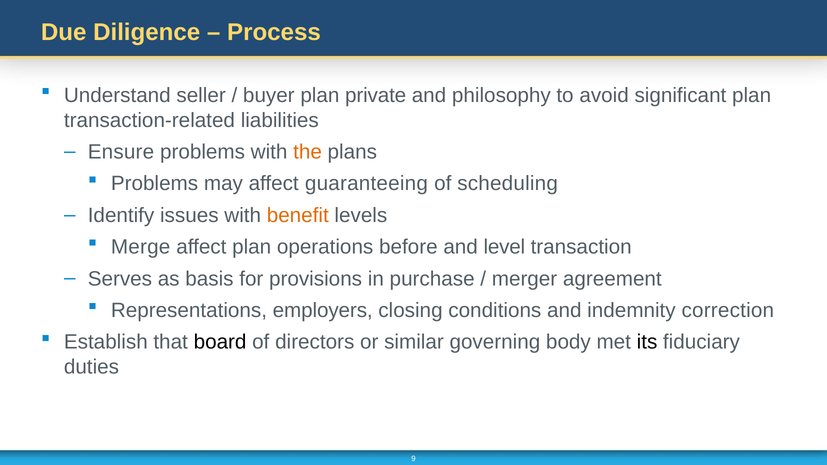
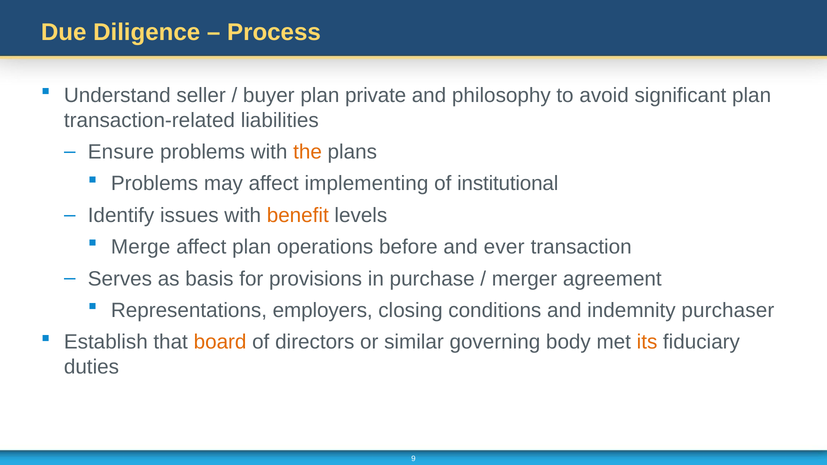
guaranteeing: guaranteeing -> implementing
scheduling: scheduling -> institutional
level: level -> ever
correction: correction -> purchaser
board colour: black -> orange
its colour: black -> orange
